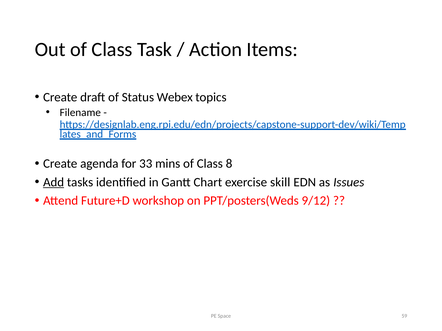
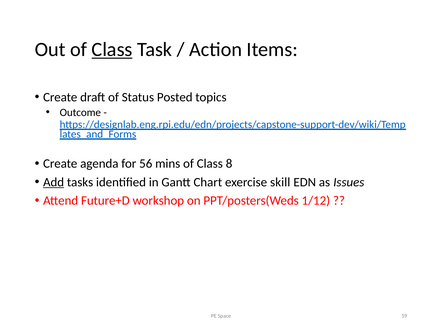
Class at (112, 50) underline: none -> present
Webex: Webex -> Posted
Filename: Filename -> Outcome
33: 33 -> 56
9/12: 9/12 -> 1/12
